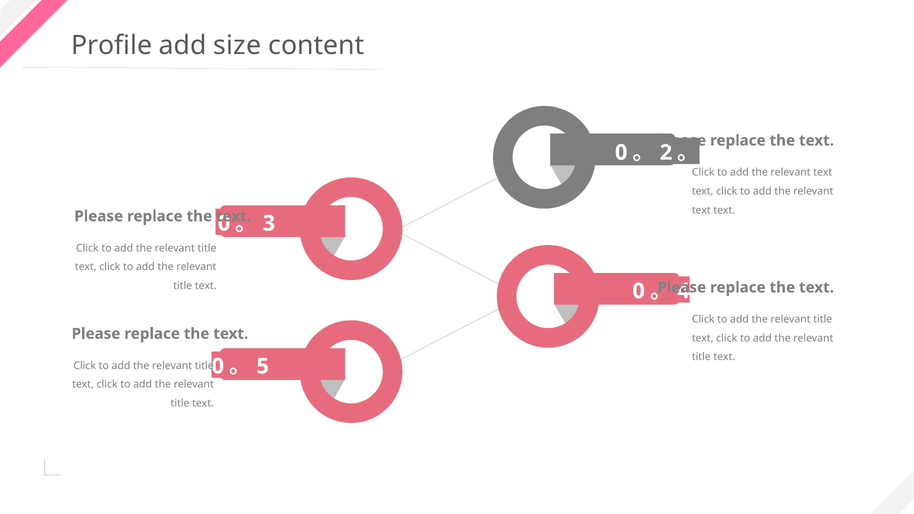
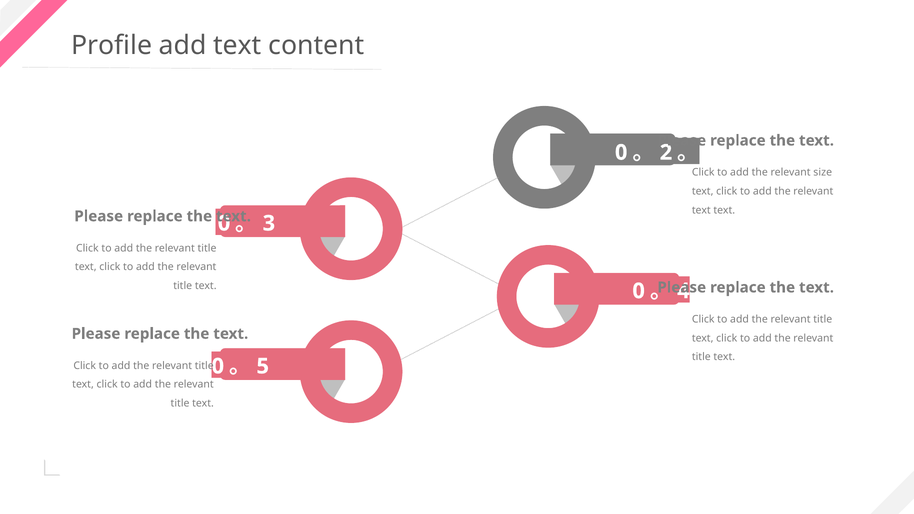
add size: size -> text
text at (823, 172): text -> size
